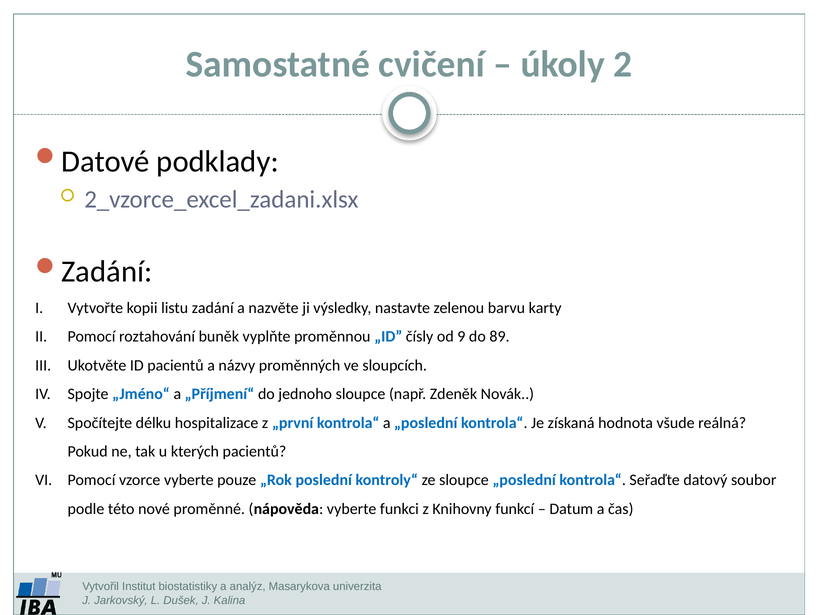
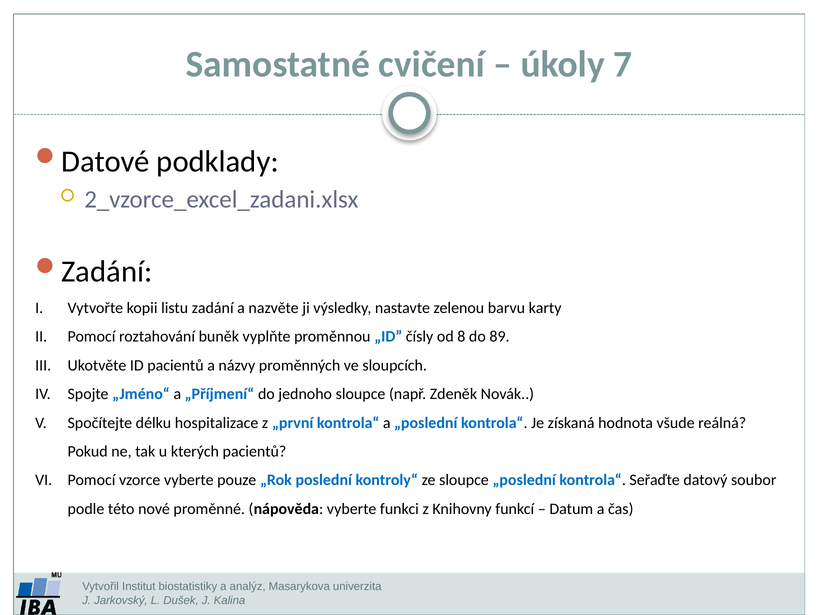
2: 2 -> 7
9: 9 -> 8
